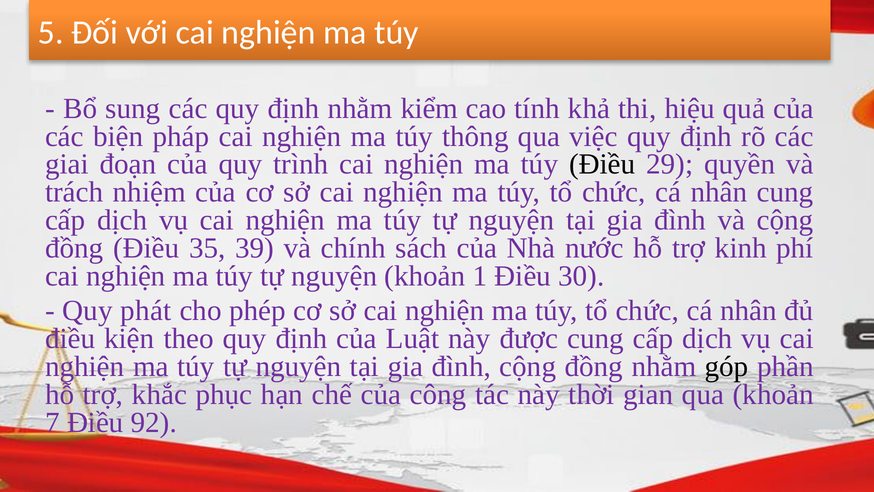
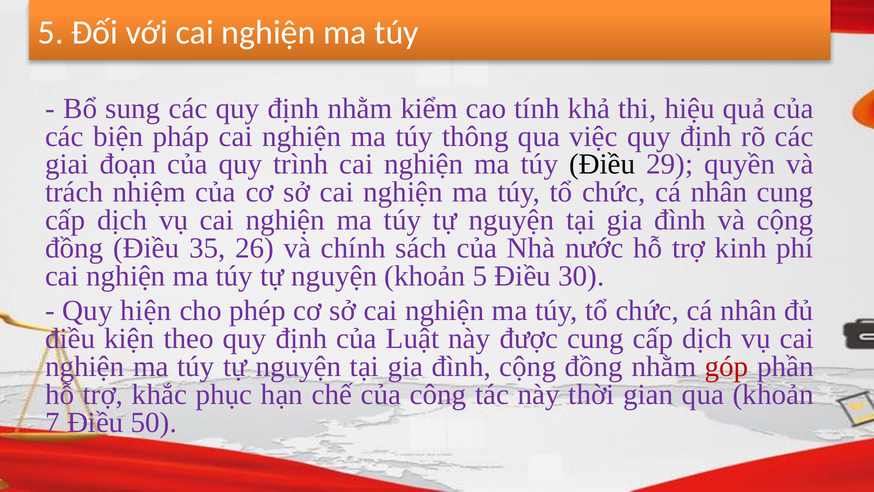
39: 39 -> 26
khoản 1: 1 -> 5
phát: phát -> hiện
góp colour: black -> red
92: 92 -> 50
